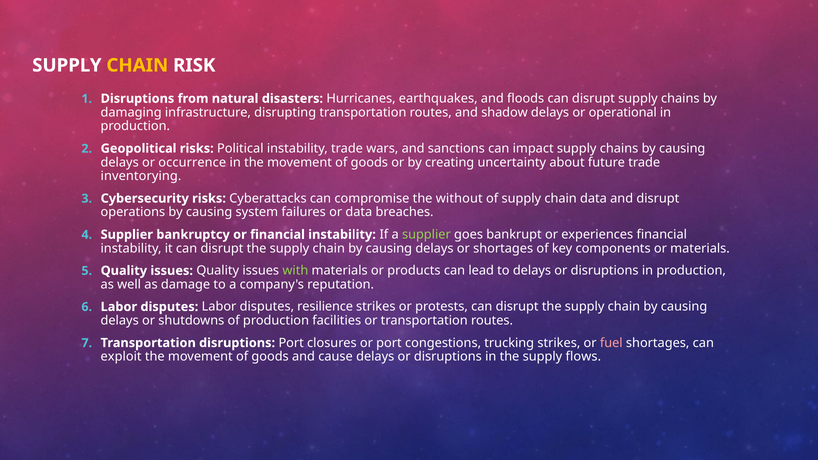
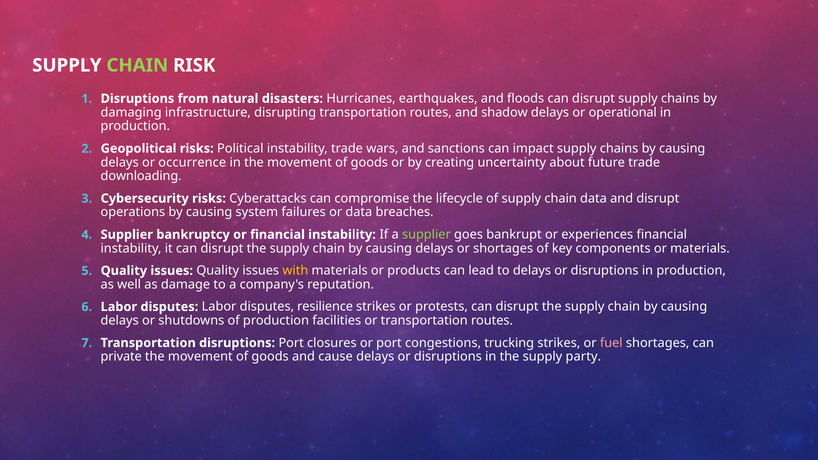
CHAIN at (137, 65) colour: yellow -> light green
inventorying: inventorying -> downloading
without: without -> lifecycle
with colour: light green -> yellow
exploit: exploit -> private
flows: flows -> party
